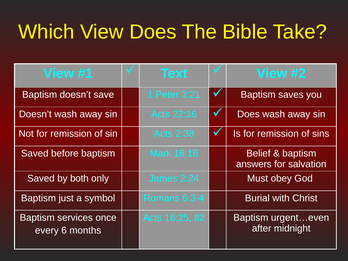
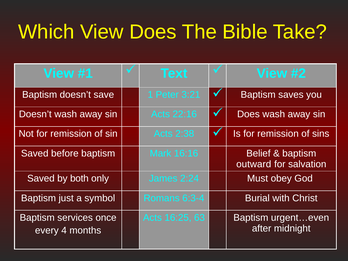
answers: answers -> outward
82: 82 -> 63
6: 6 -> 4
